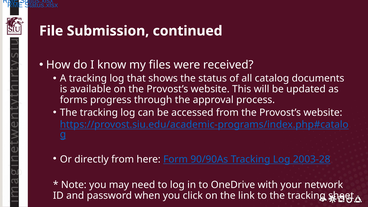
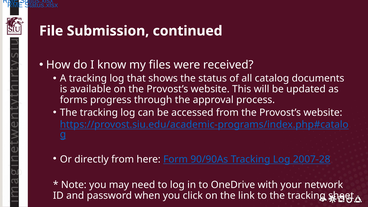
2003-28: 2003-28 -> 2007-28
